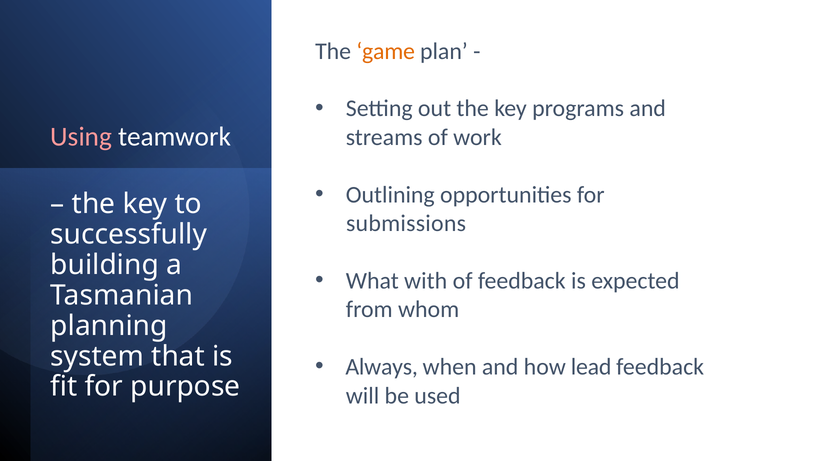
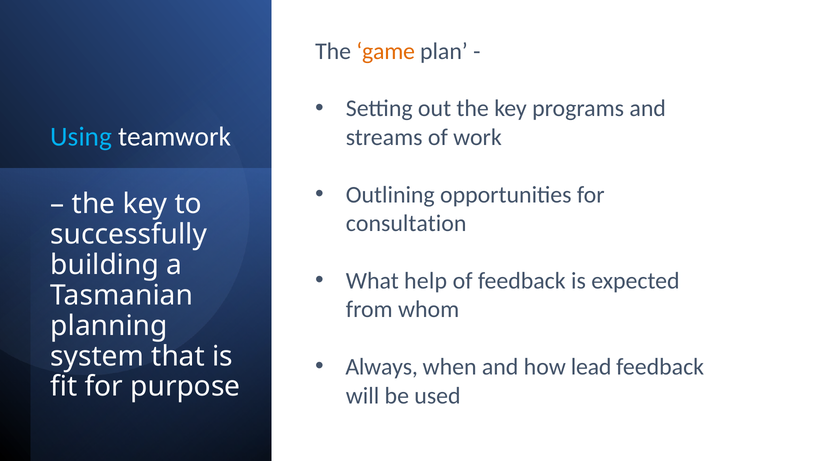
Using colour: pink -> light blue
submissions: submissions -> consultation
with: with -> help
